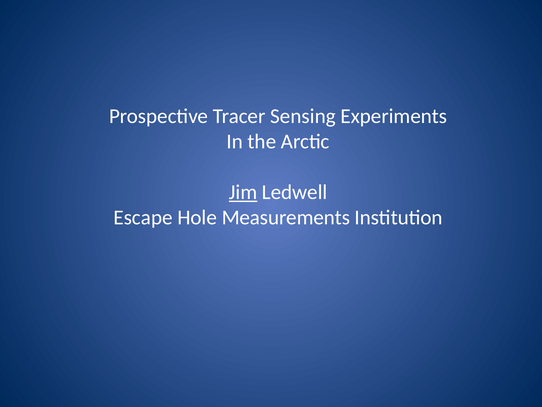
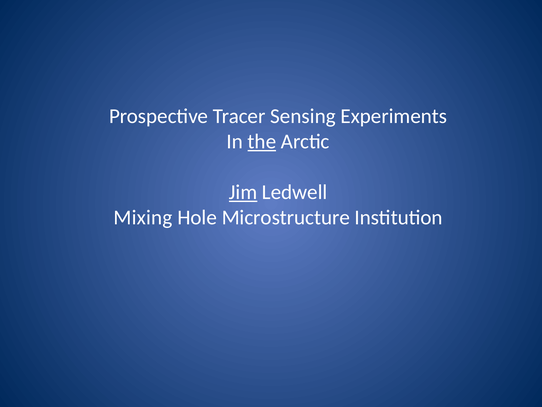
the underline: none -> present
Escape: Escape -> Mixing
Measurements: Measurements -> Microstructure
